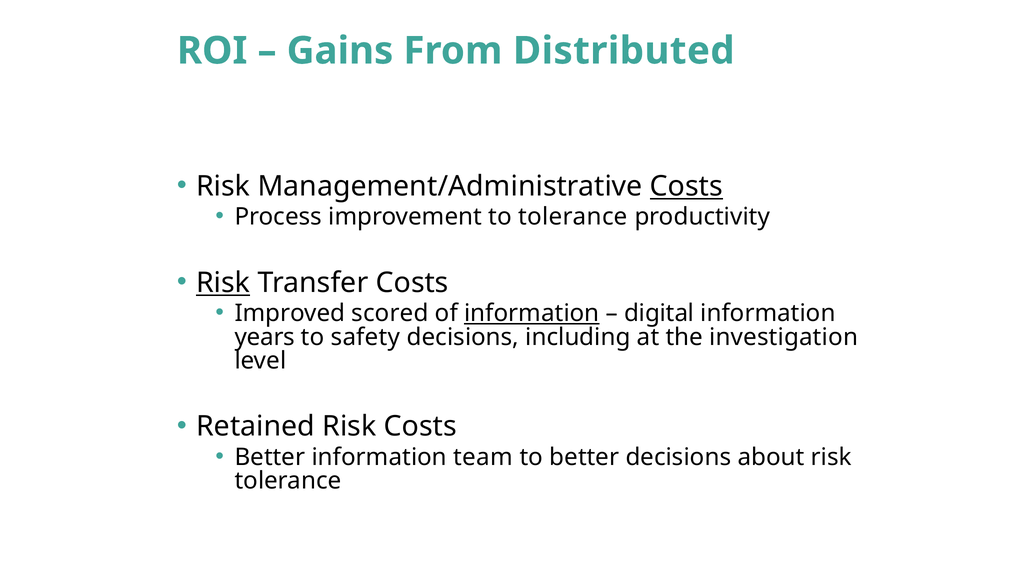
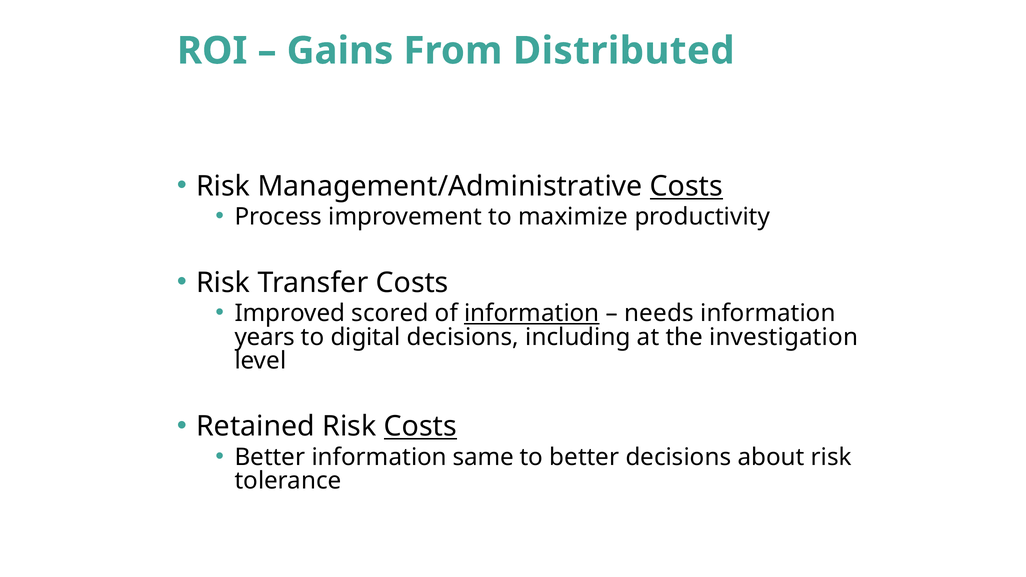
to tolerance: tolerance -> maximize
Risk at (223, 283) underline: present -> none
digital: digital -> needs
safety: safety -> digital
Costs at (420, 427) underline: none -> present
team: team -> same
